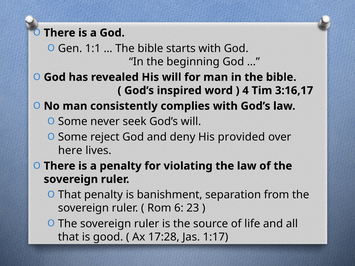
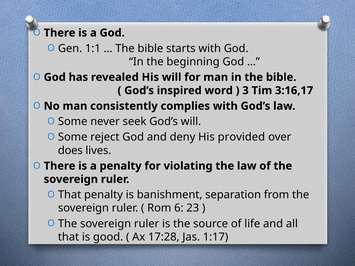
4: 4 -> 3
here: here -> does
